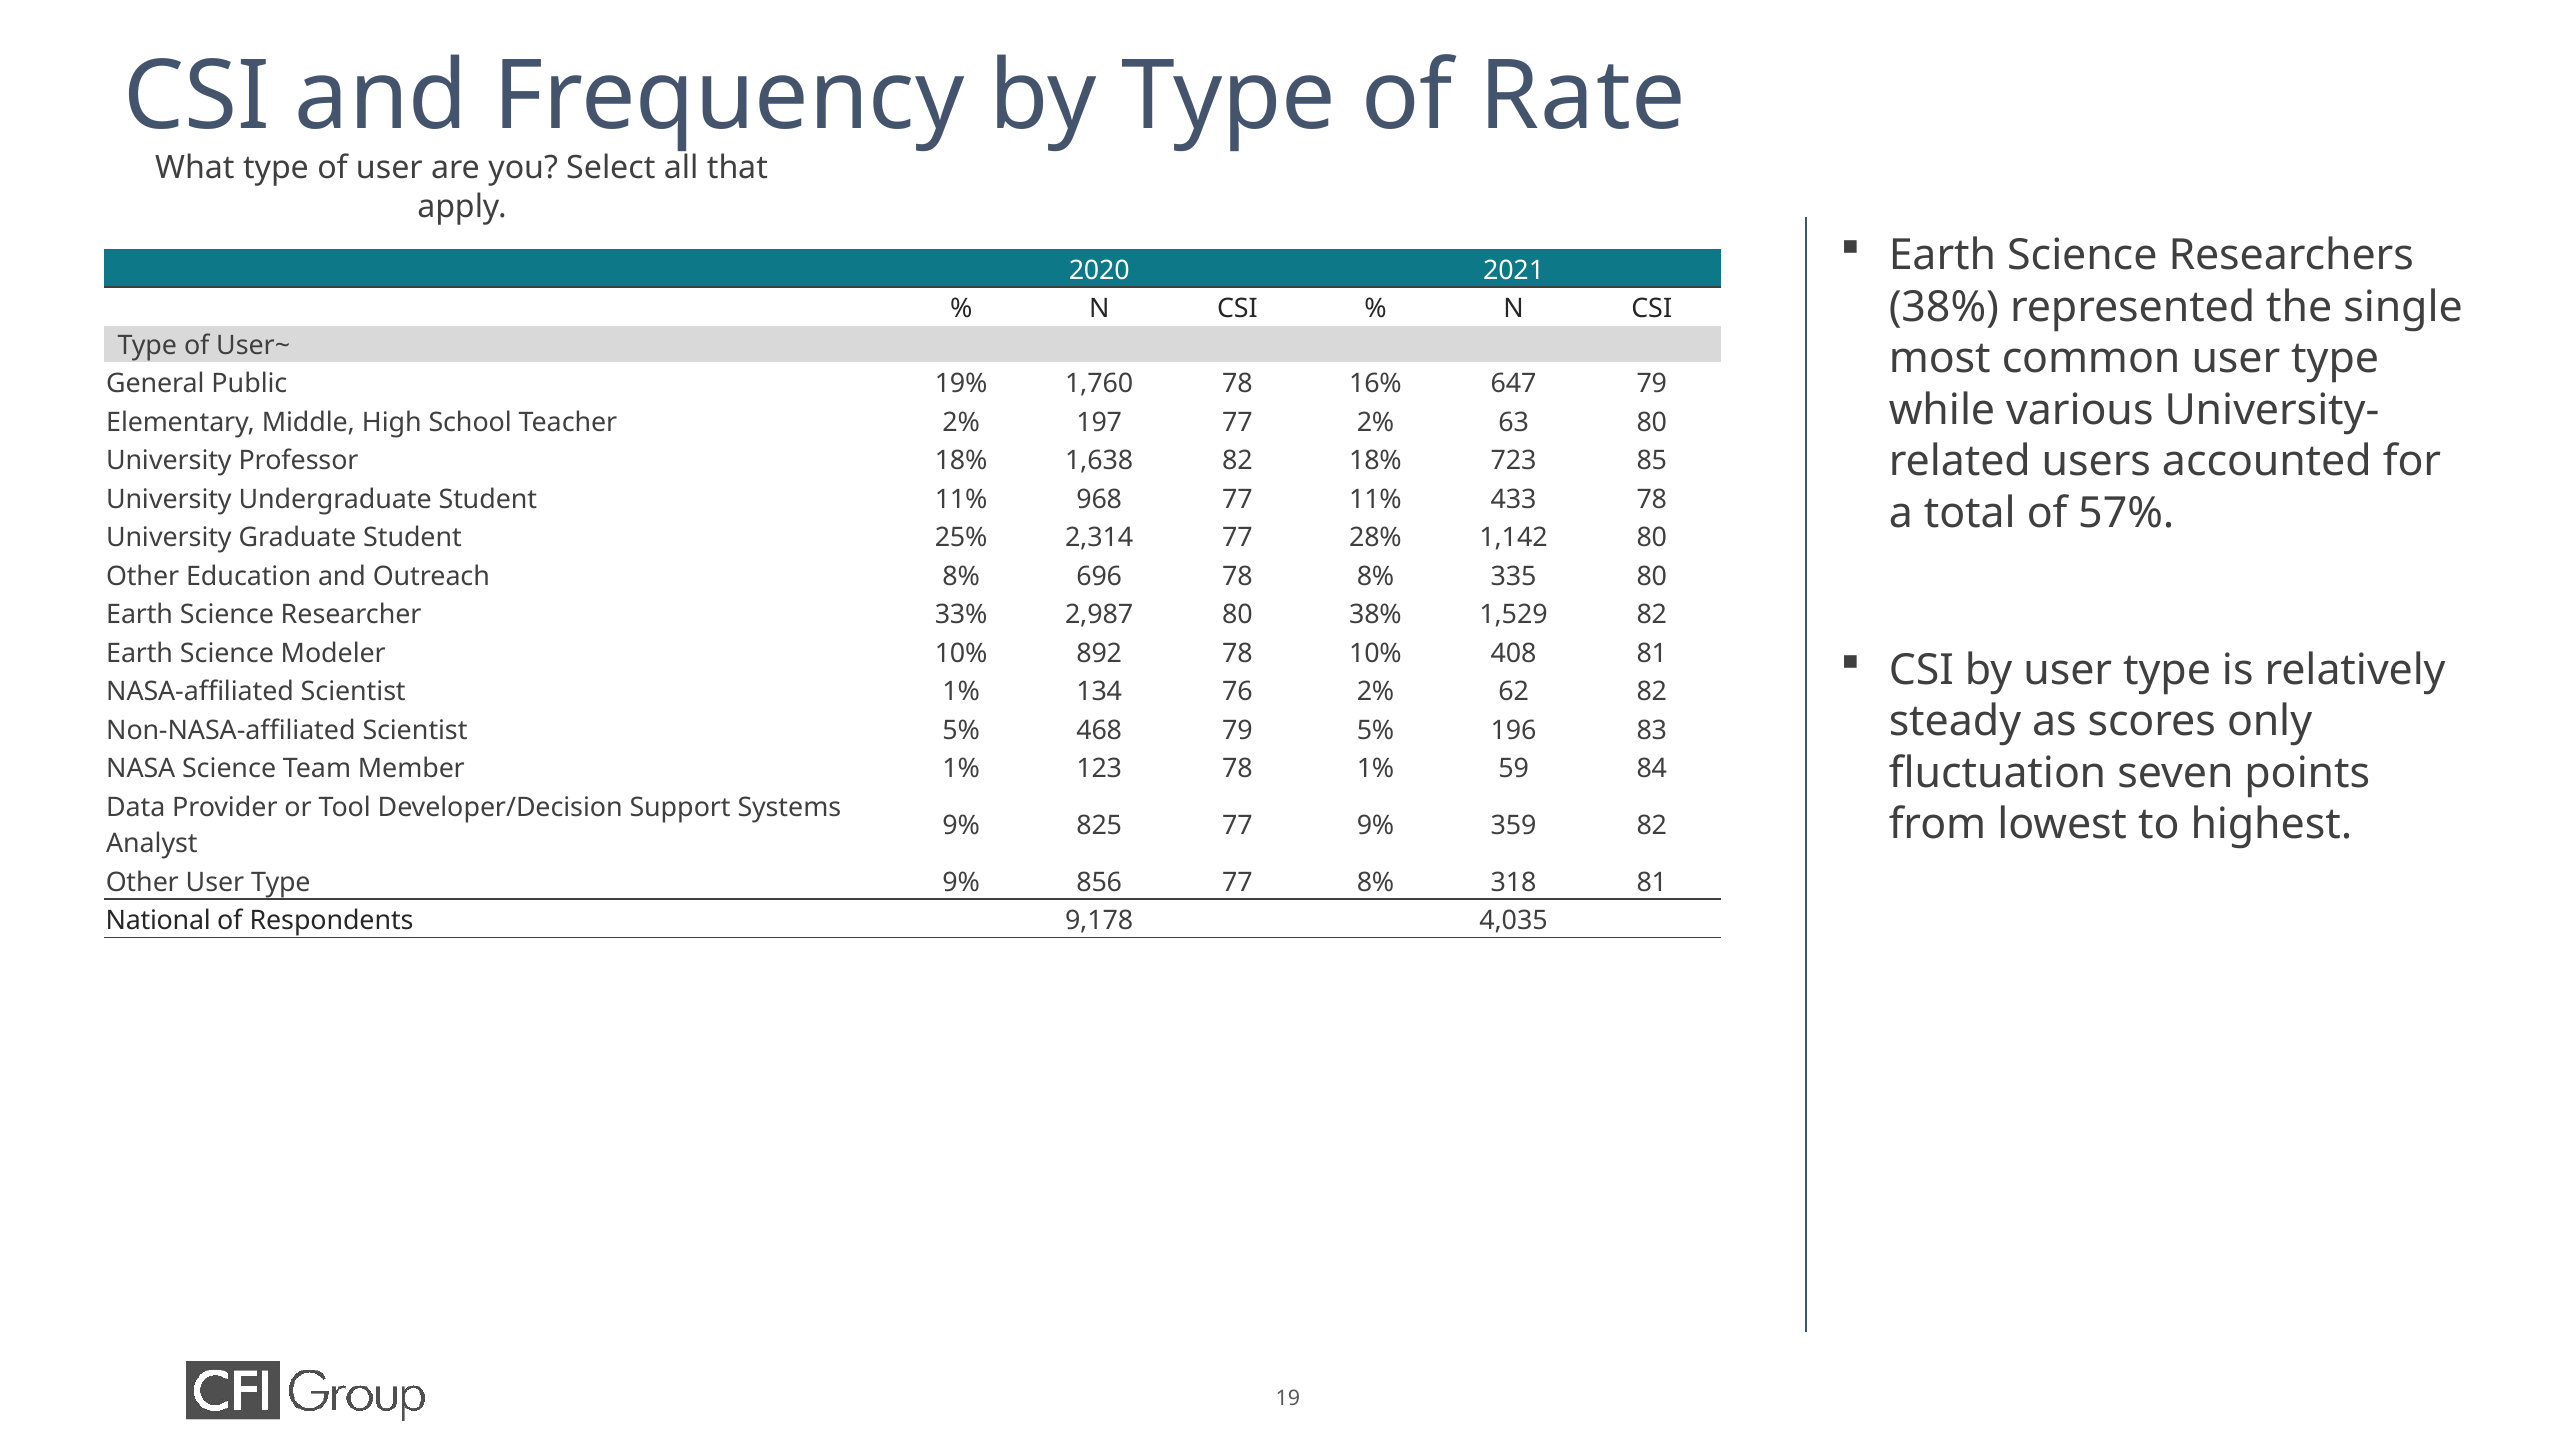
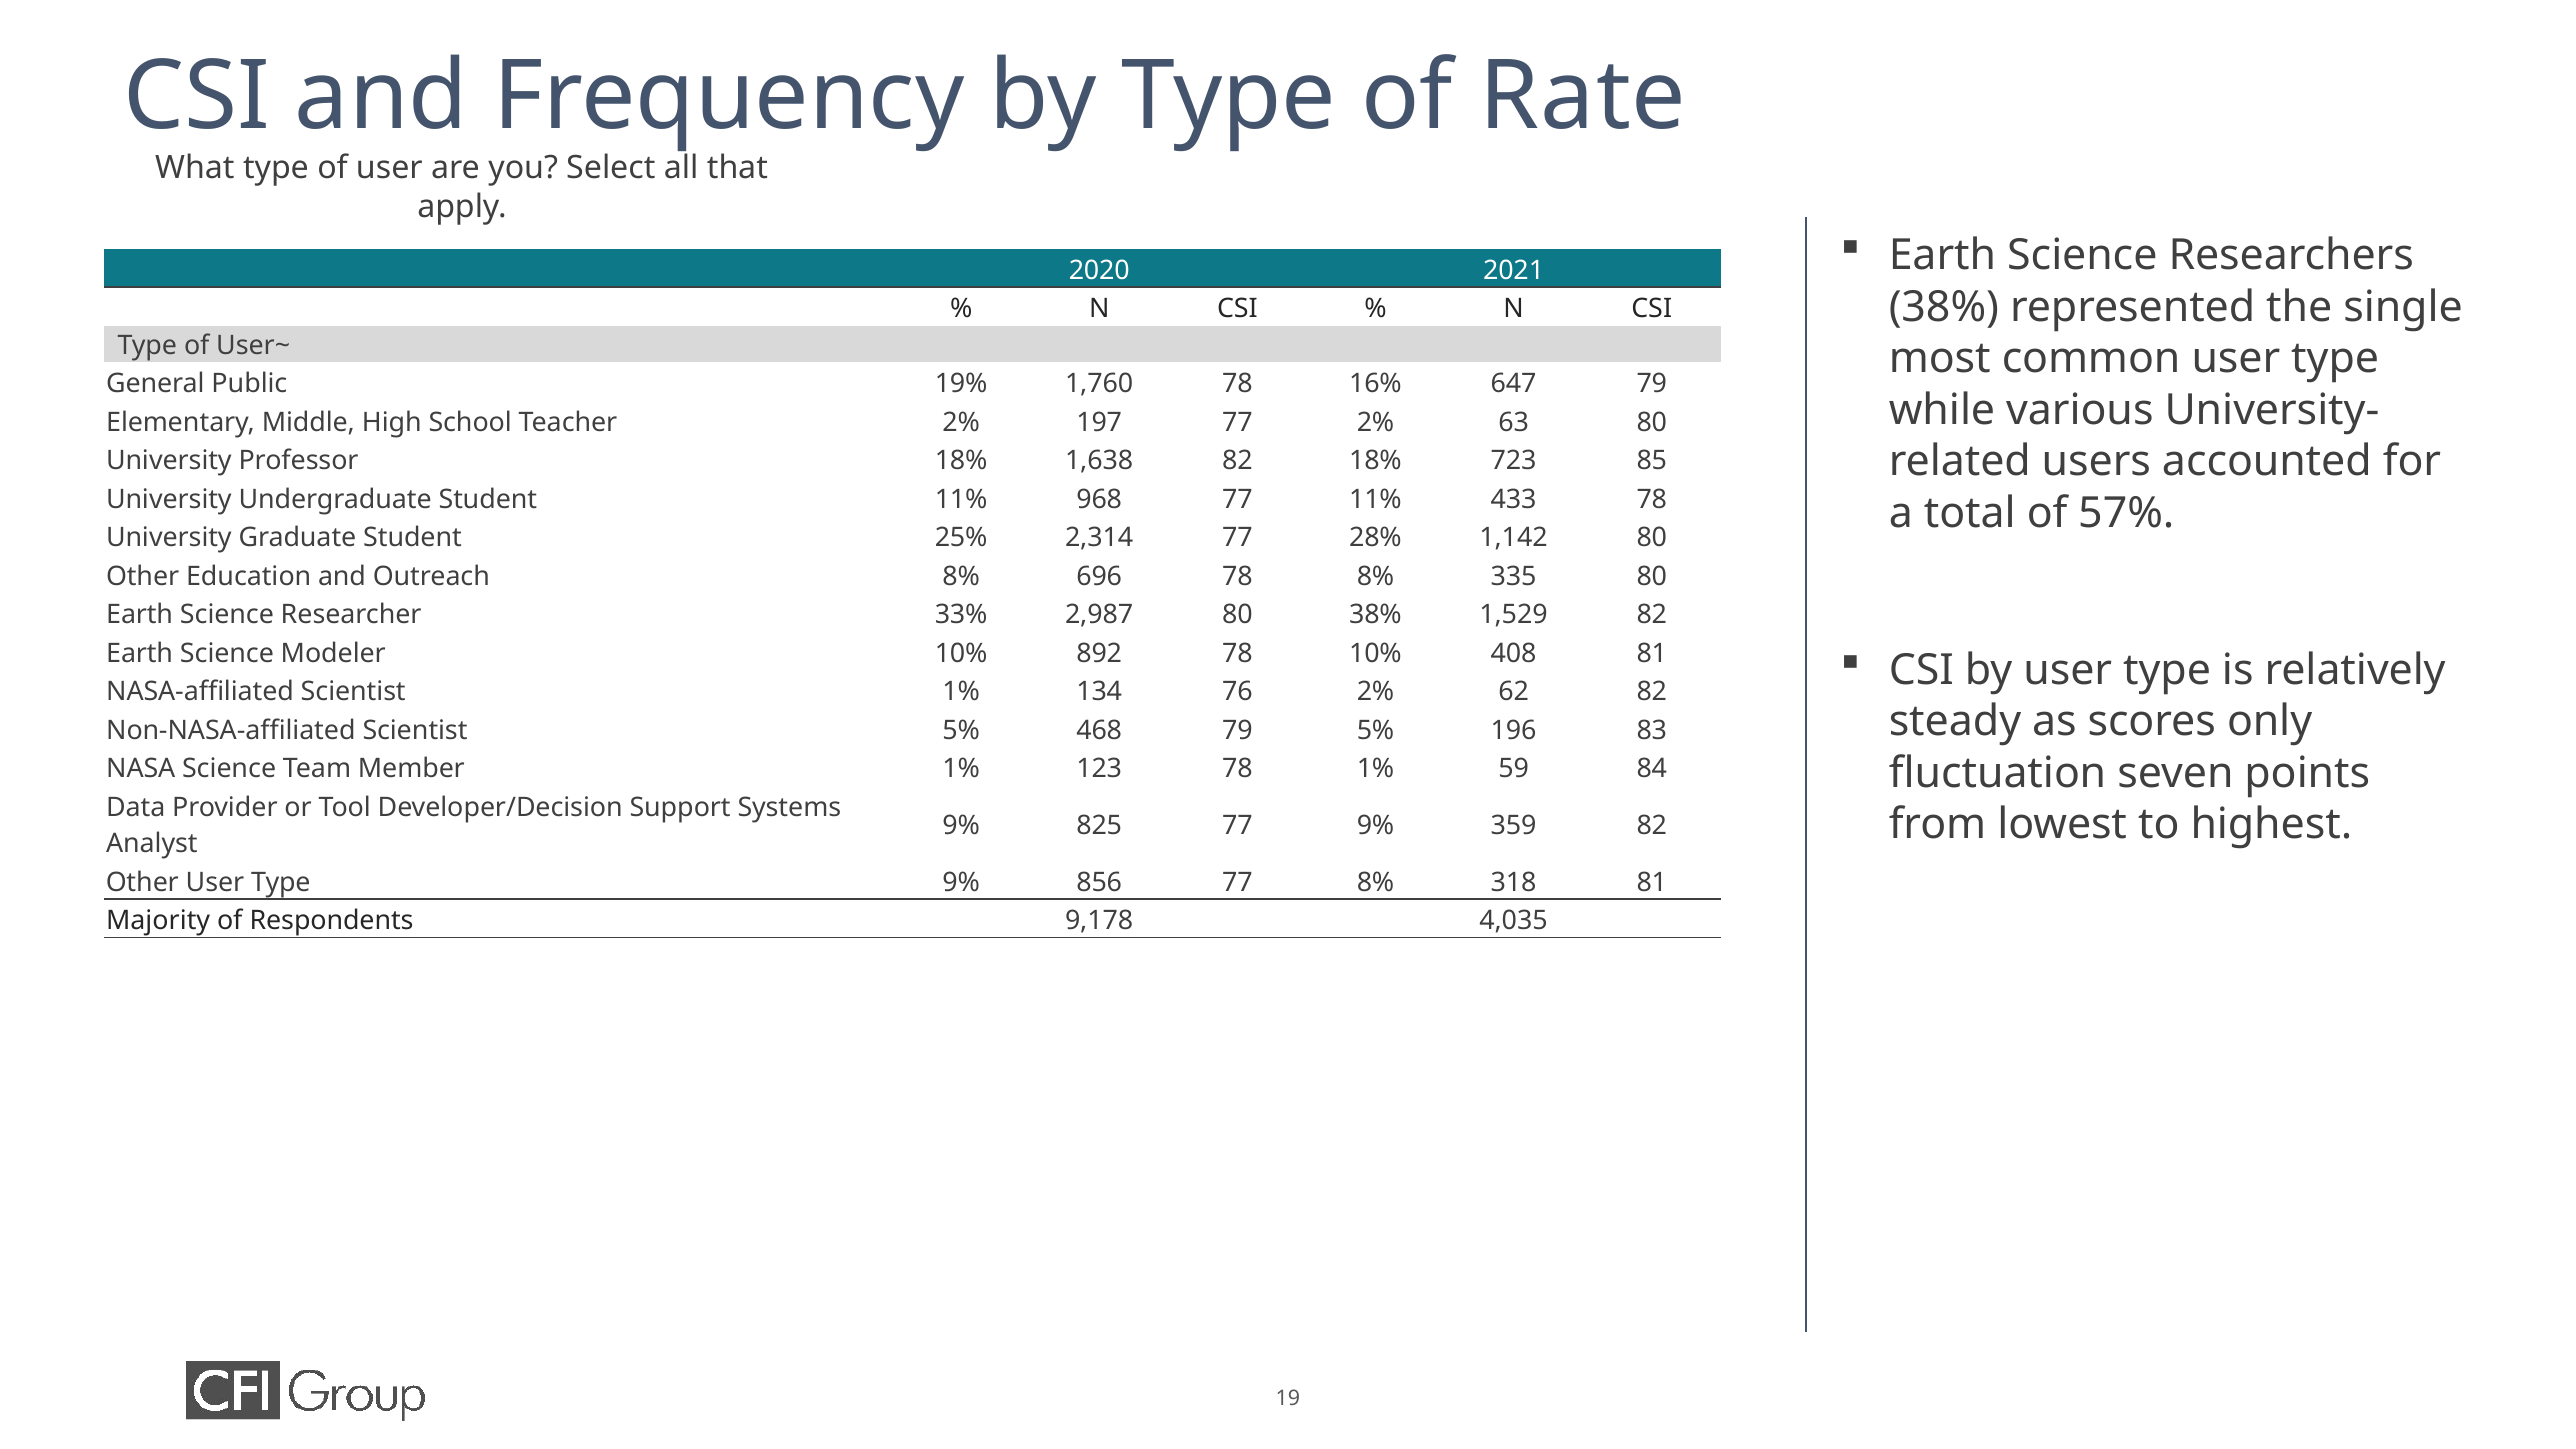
National: National -> Majority
